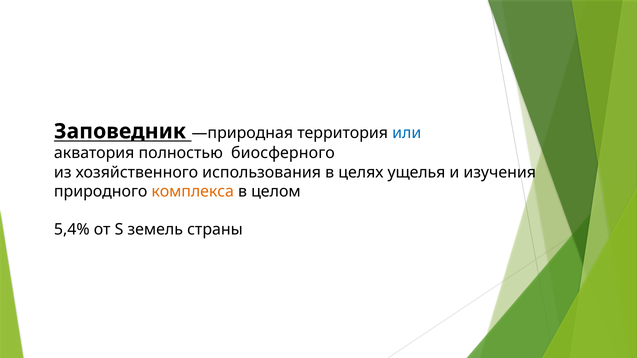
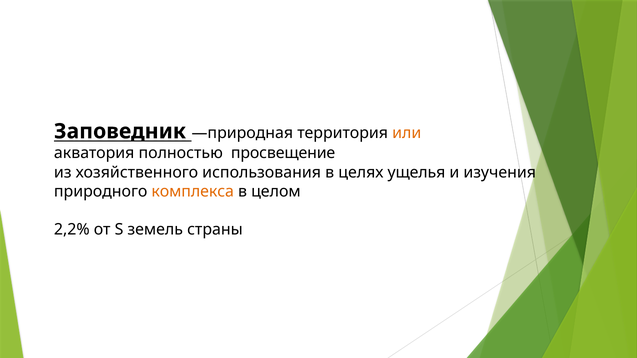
или colour: blue -> orange
биосферного: биосферного -> просвещение
5,4%: 5,4% -> 2,2%
